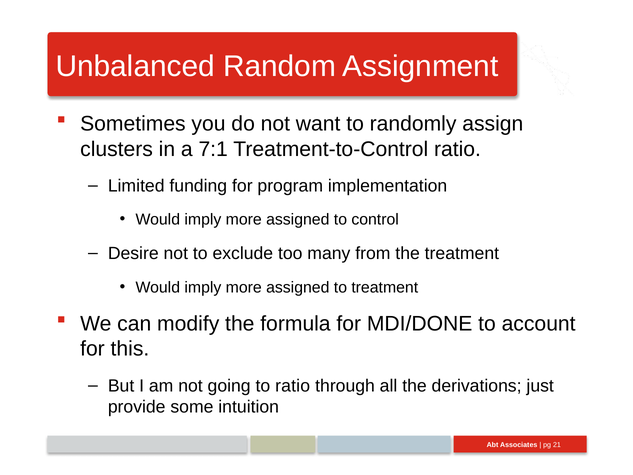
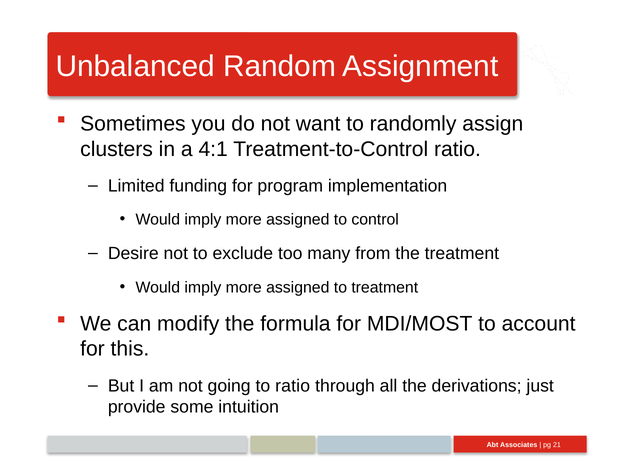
7:1: 7:1 -> 4:1
MDI/DONE: MDI/DONE -> MDI/MOST
